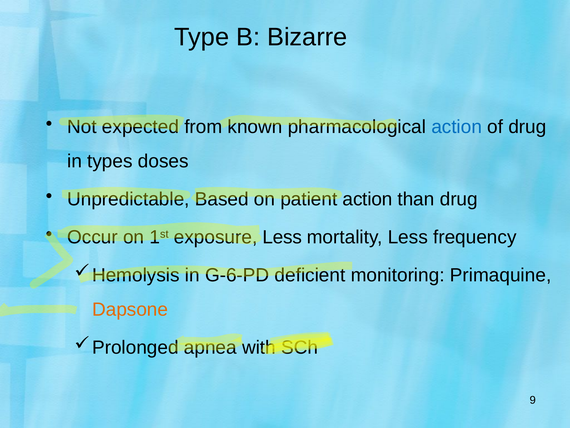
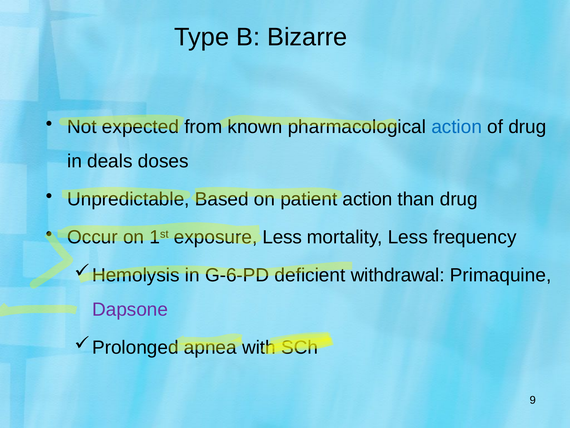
types: types -> deals
monitoring: monitoring -> withdrawal
Dapsone colour: orange -> purple
